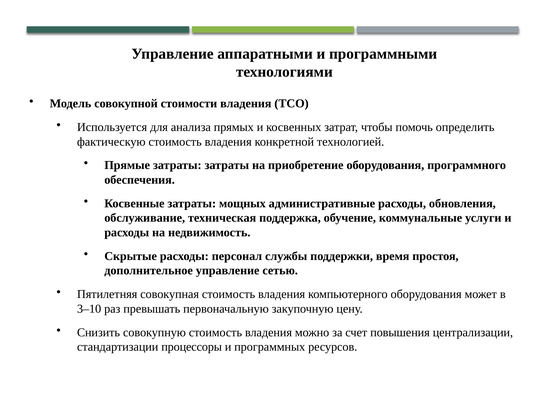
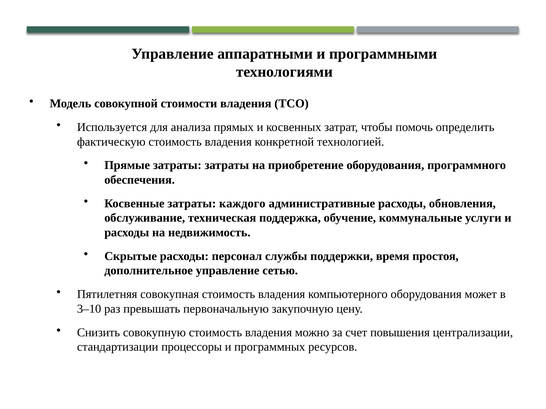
мощных: мощных -> каждого
